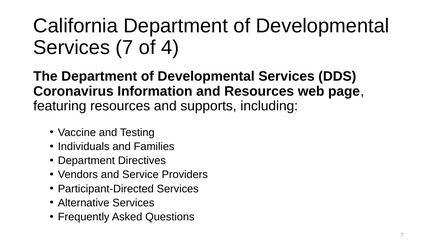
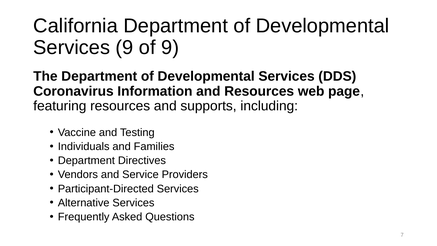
Services 7: 7 -> 9
of 4: 4 -> 9
